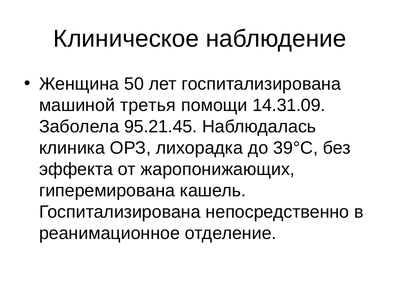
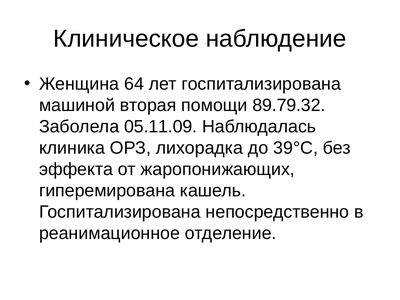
50: 50 -> 64
третья: третья -> вторая
14.31.09: 14.31.09 -> 89.79.32
95.21.45: 95.21.45 -> 05.11.09
